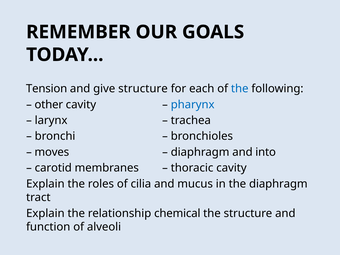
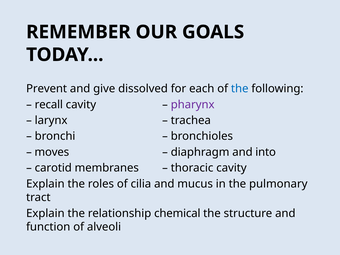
Tension: Tension -> Prevent
give structure: structure -> dissolved
other: other -> recall
pharynx colour: blue -> purple
the diaphragm: diaphragm -> pulmonary
